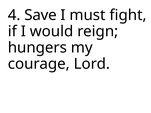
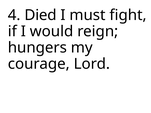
Save: Save -> Died
